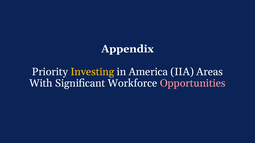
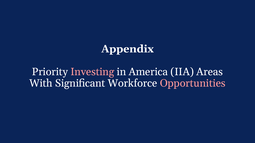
Investing colour: yellow -> pink
